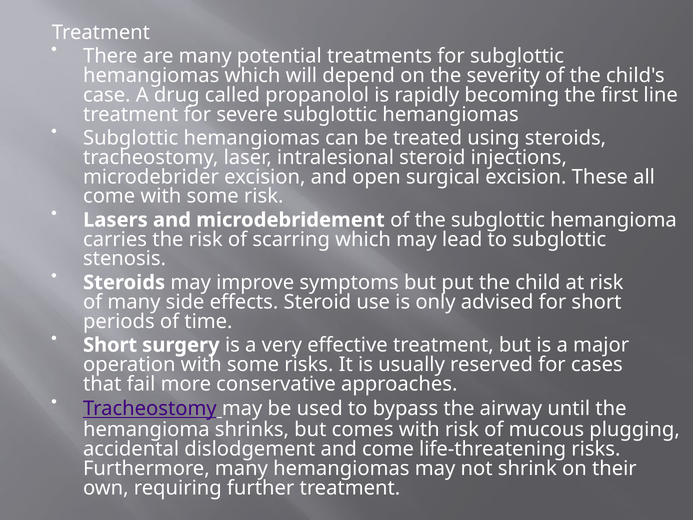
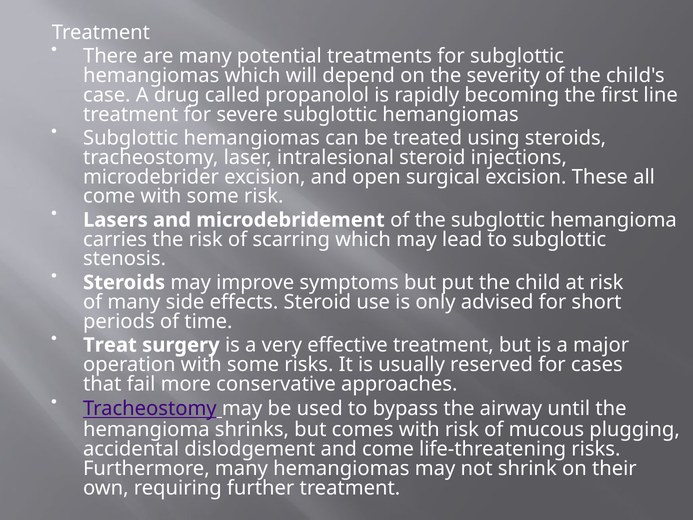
Short at (110, 345): Short -> Treat
